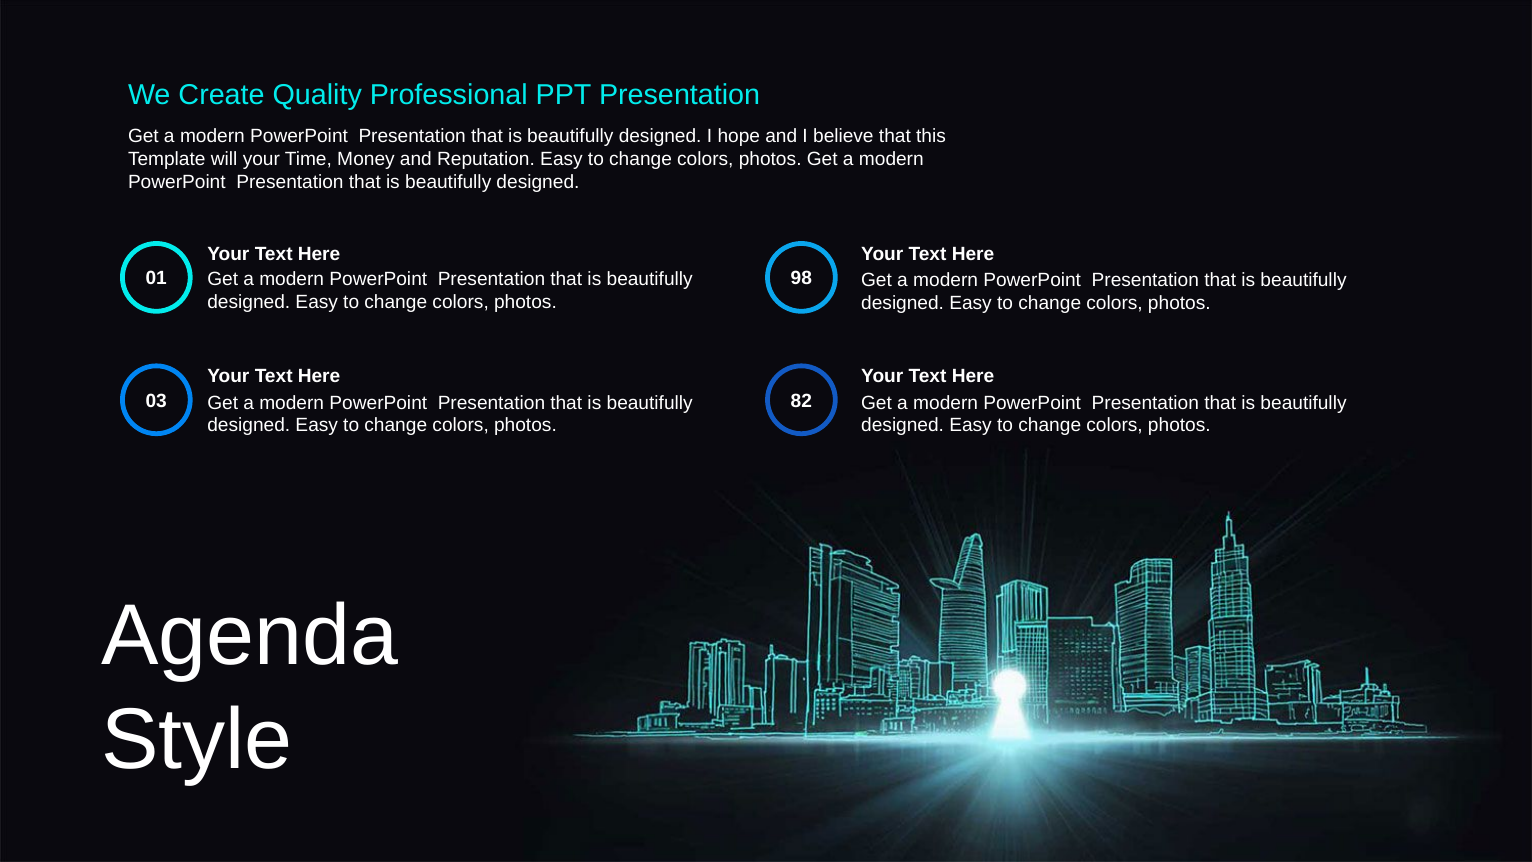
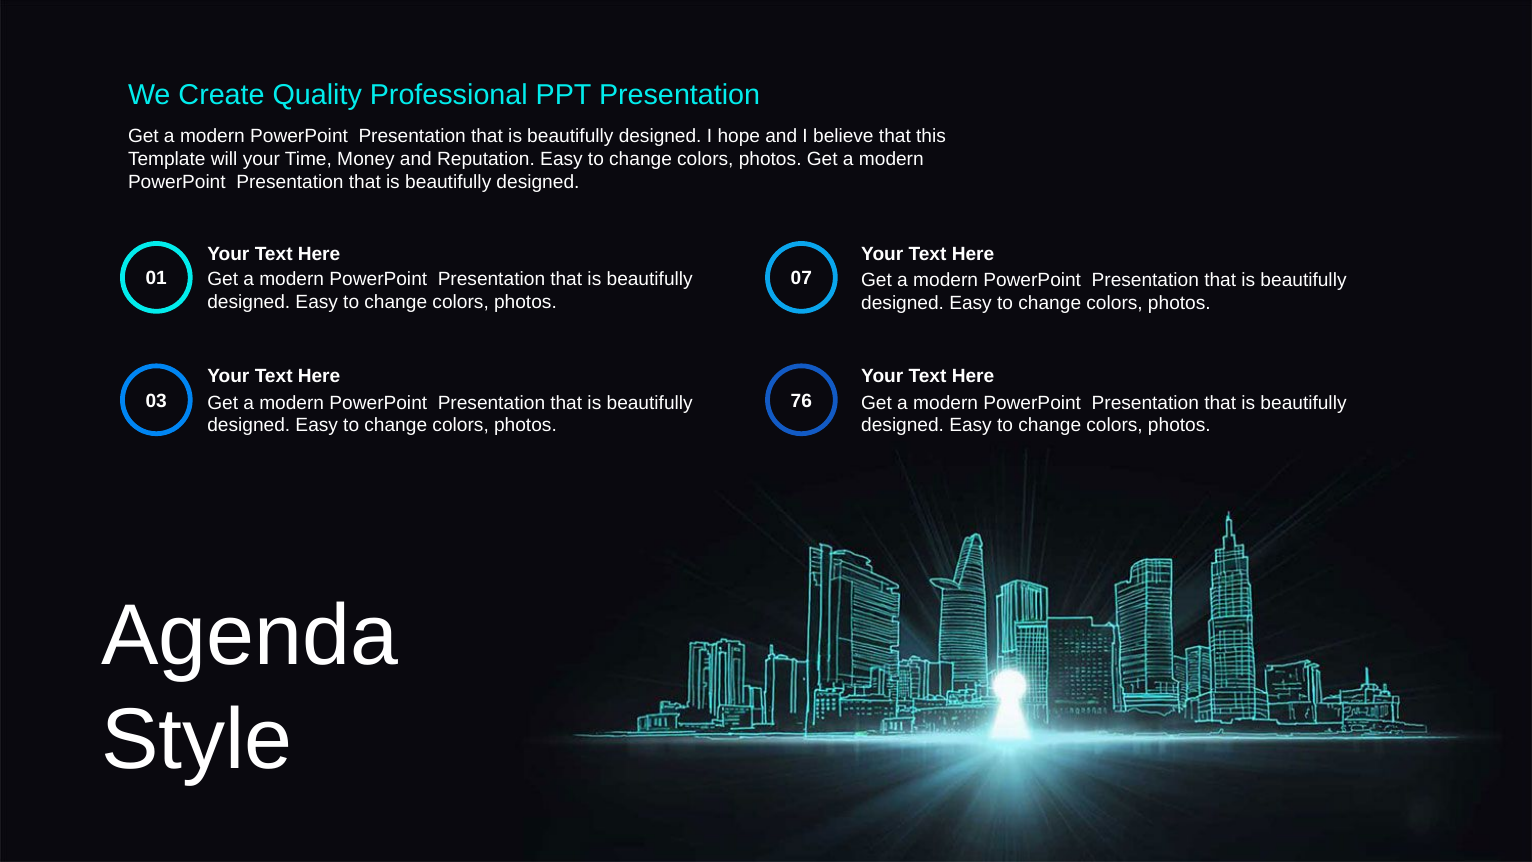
98: 98 -> 07
82: 82 -> 76
